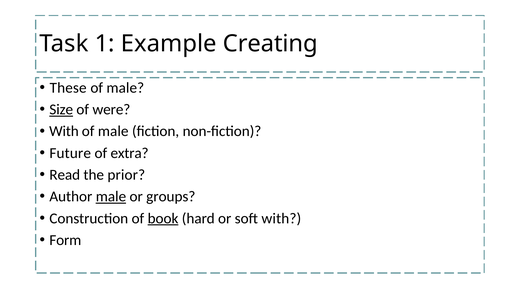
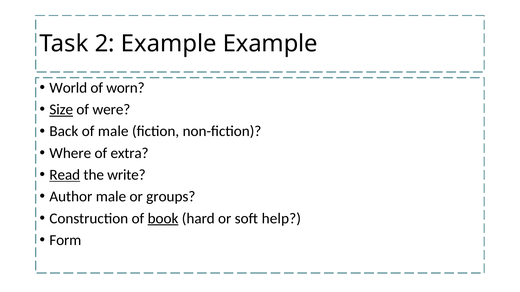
1: 1 -> 2
Example Creating: Creating -> Example
These: These -> World
male at (125, 88): male -> worn
With at (64, 132): With -> Back
Future: Future -> Where
Read underline: none -> present
prior: prior -> write
male at (111, 197) underline: present -> none
soft with: with -> help
